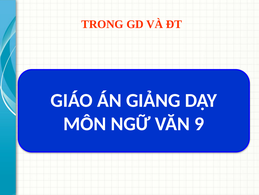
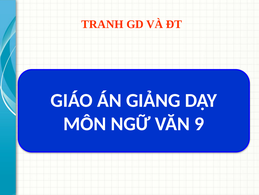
TRONG: TRONG -> TRANH
